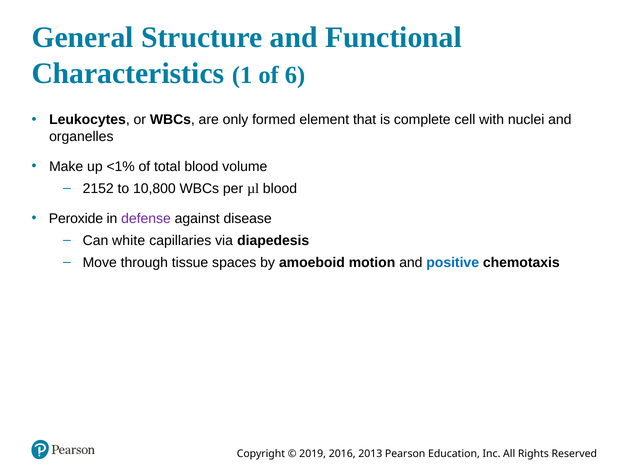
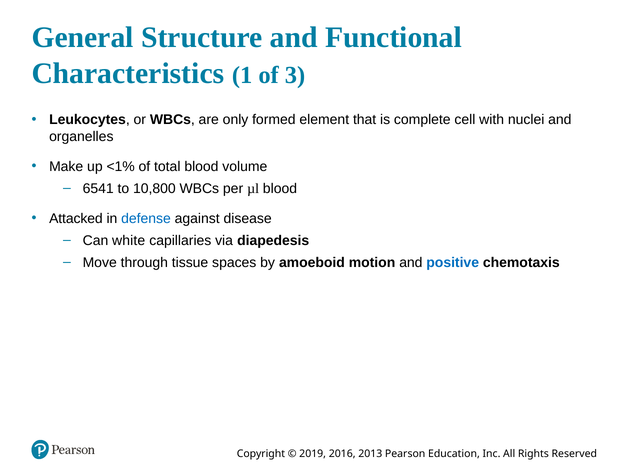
6: 6 -> 3
2152: 2152 -> 6541
Peroxide: Peroxide -> Attacked
defense colour: purple -> blue
